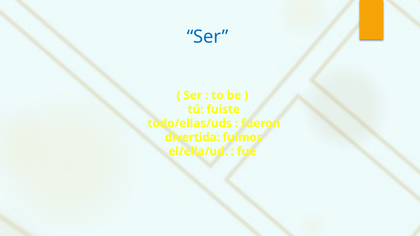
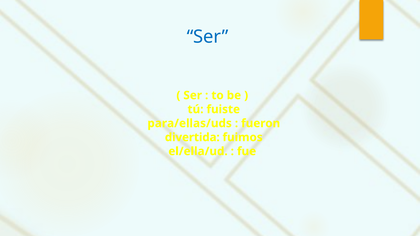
todo/ellas/uds: todo/ellas/uds -> para/ellas/uds
